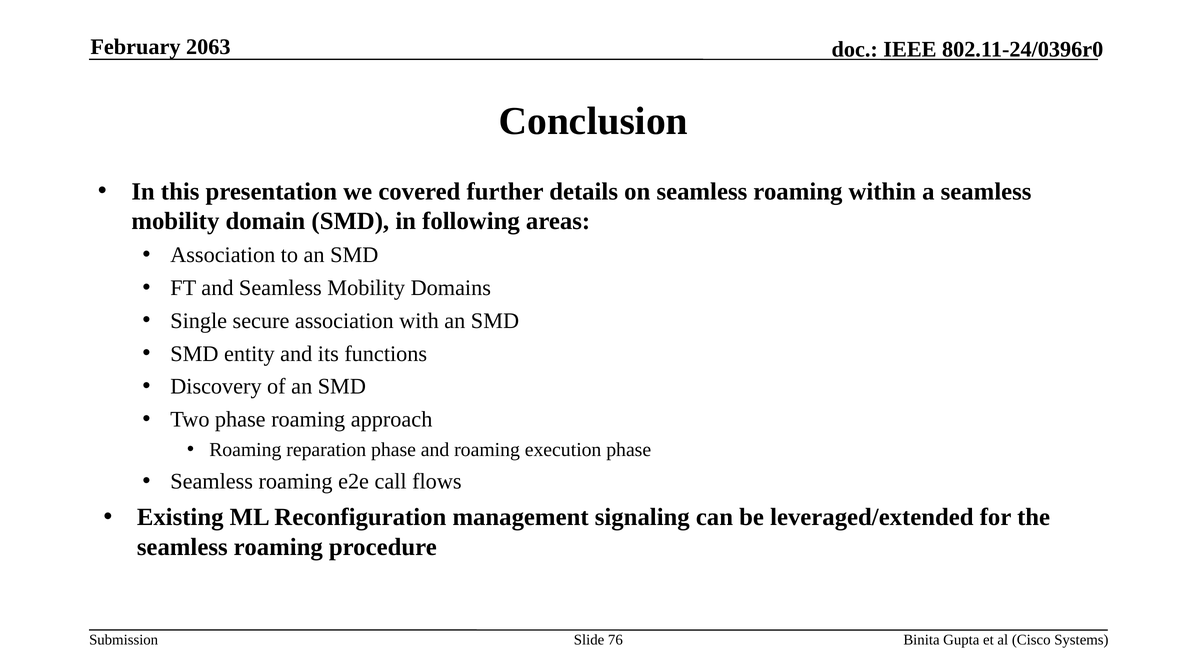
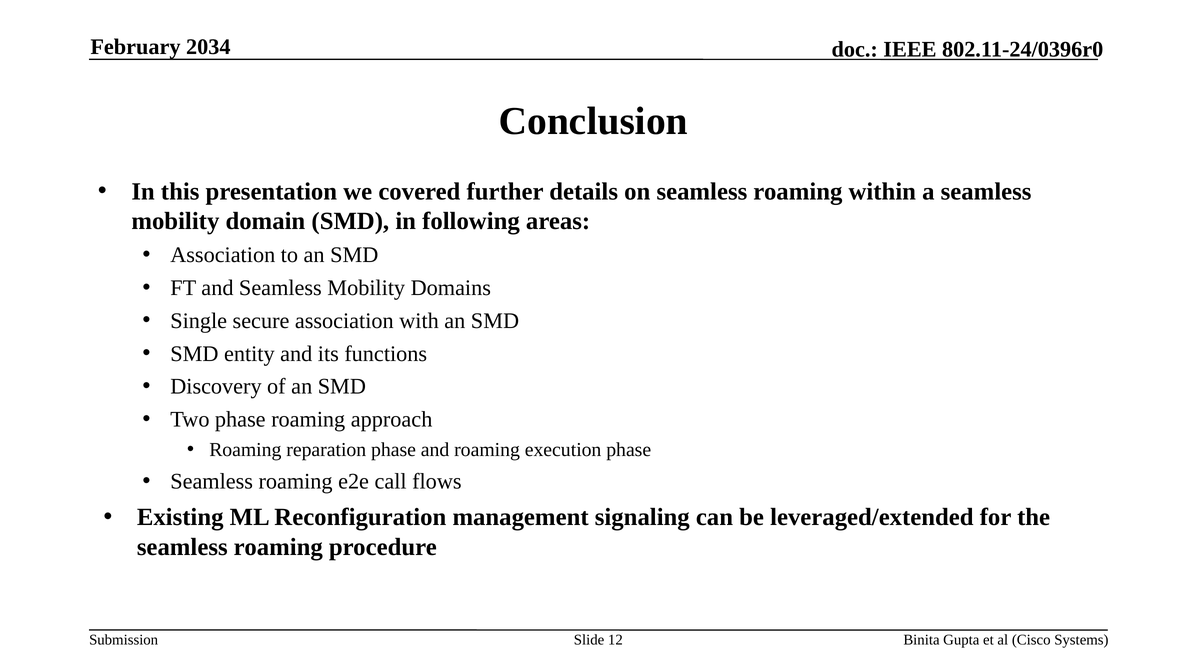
2063: 2063 -> 2034
76: 76 -> 12
